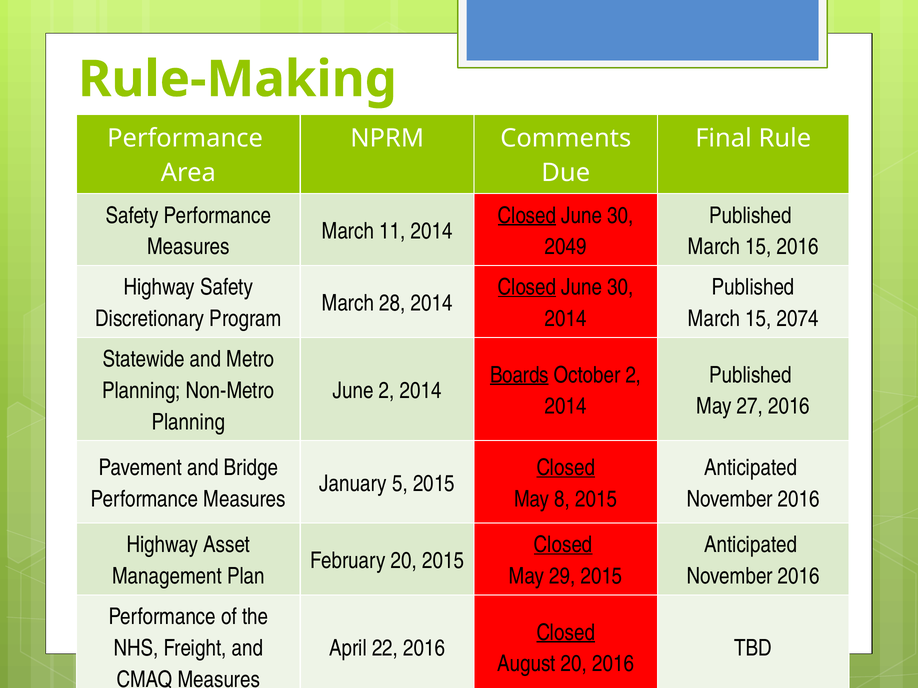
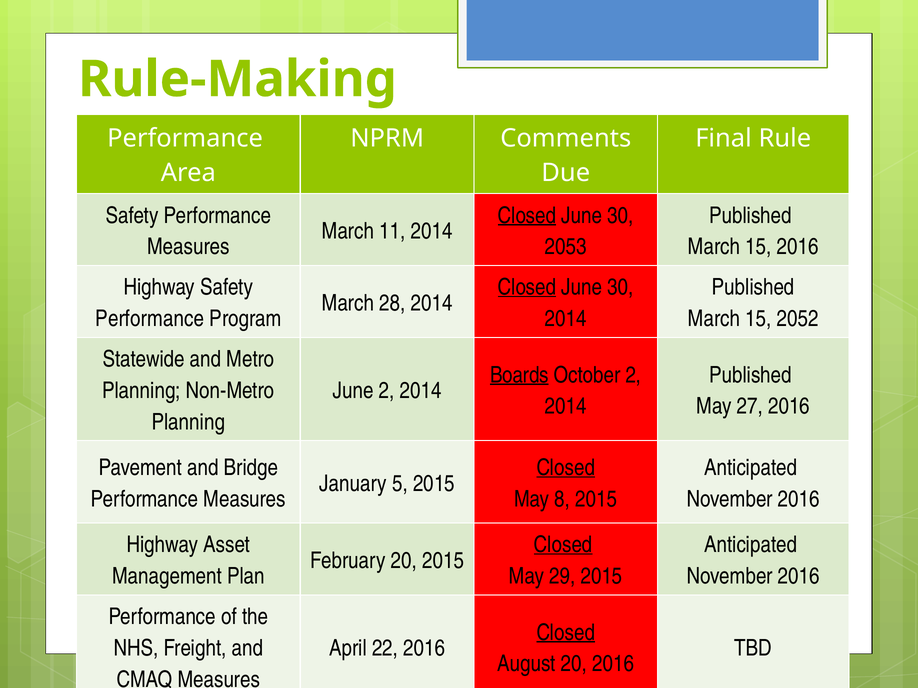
2049: 2049 -> 2053
Discretionary at (150, 319): Discretionary -> Performance
2074: 2074 -> 2052
